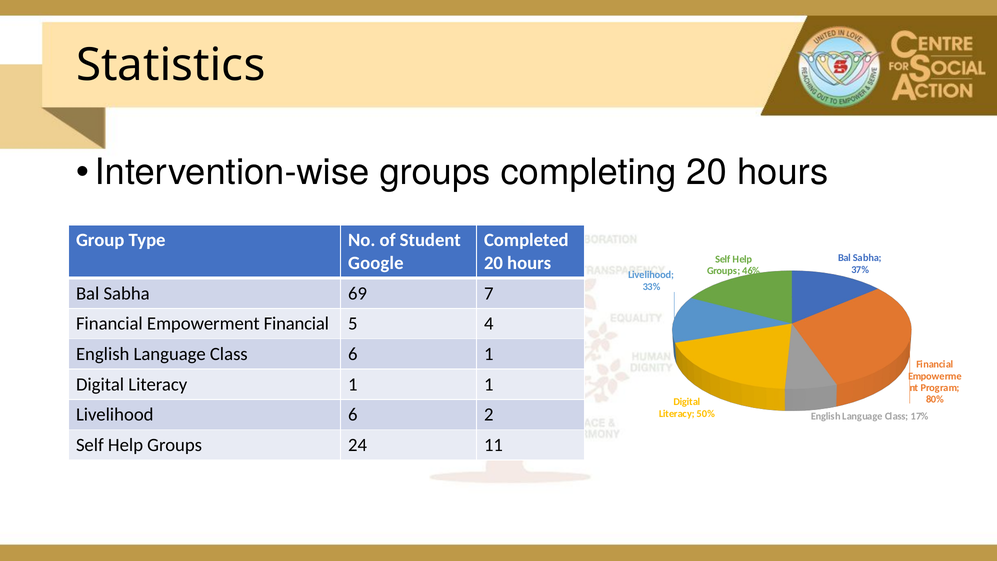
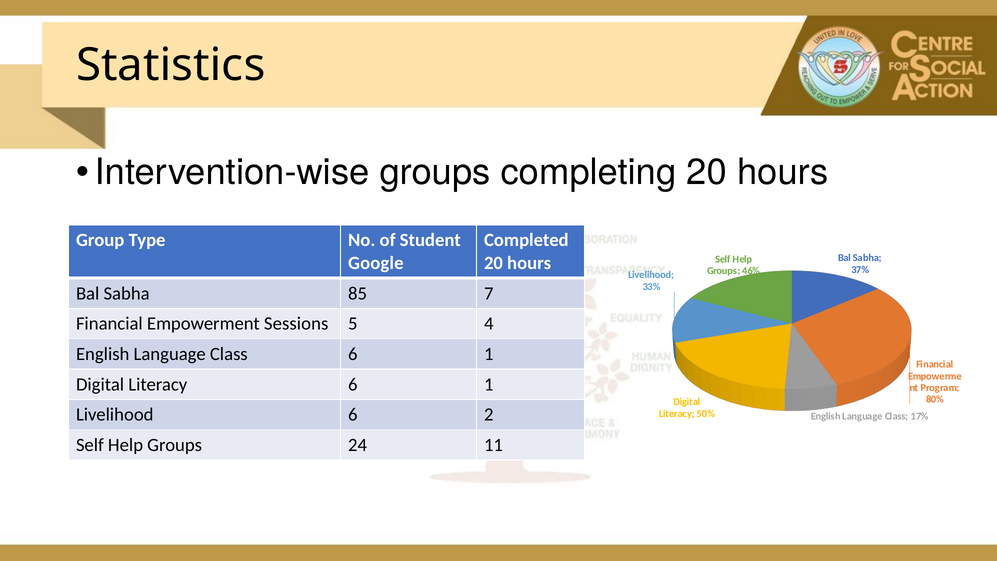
69: 69 -> 85
Empowerment Financial: Financial -> Sessions
Literacy 1: 1 -> 6
